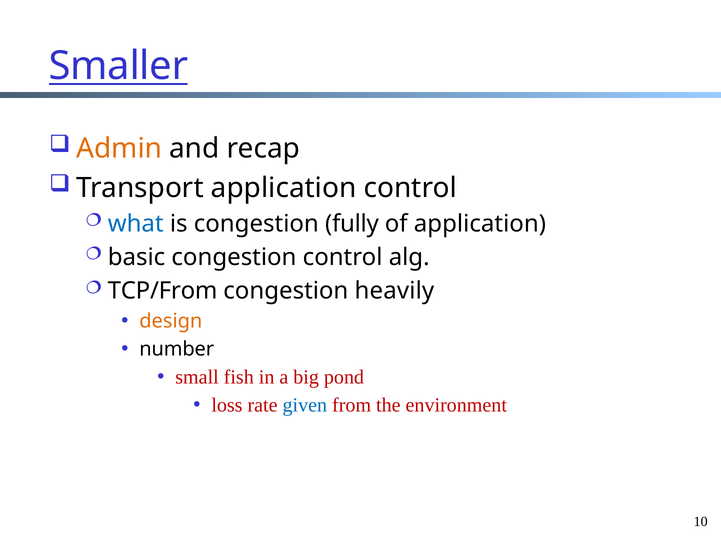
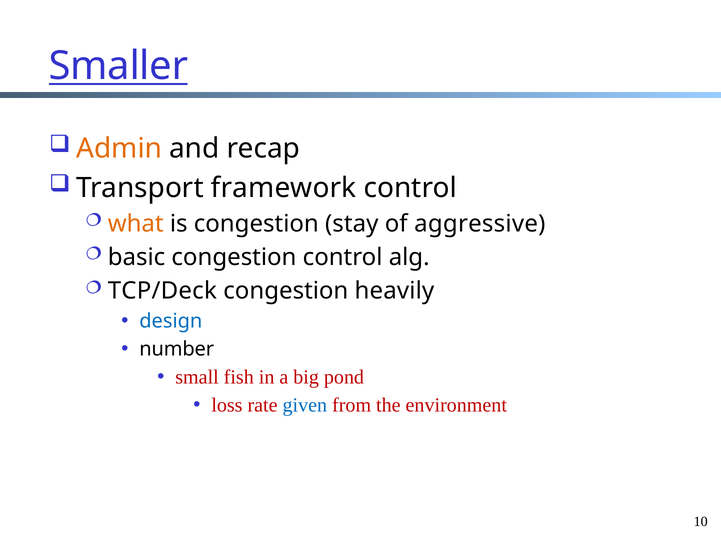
Transport application: application -> framework
what colour: blue -> orange
fully: fully -> stay
of application: application -> aggressive
TCP/From: TCP/From -> TCP/Deck
design colour: orange -> blue
